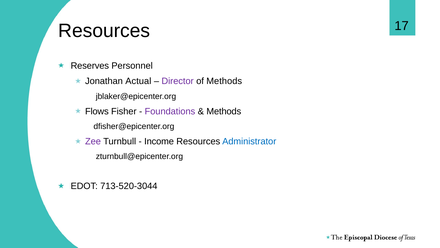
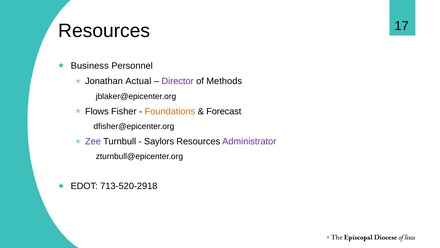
Reserves: Reserves -> Business
Foundations colour: purple -> orange
Methods at (224, 111): Methods -> Forecast
Income: Income -> Saylors
Administrator colour: blue -> purple
713-520-3044: 713-520-3044 -> 713-520-2918
